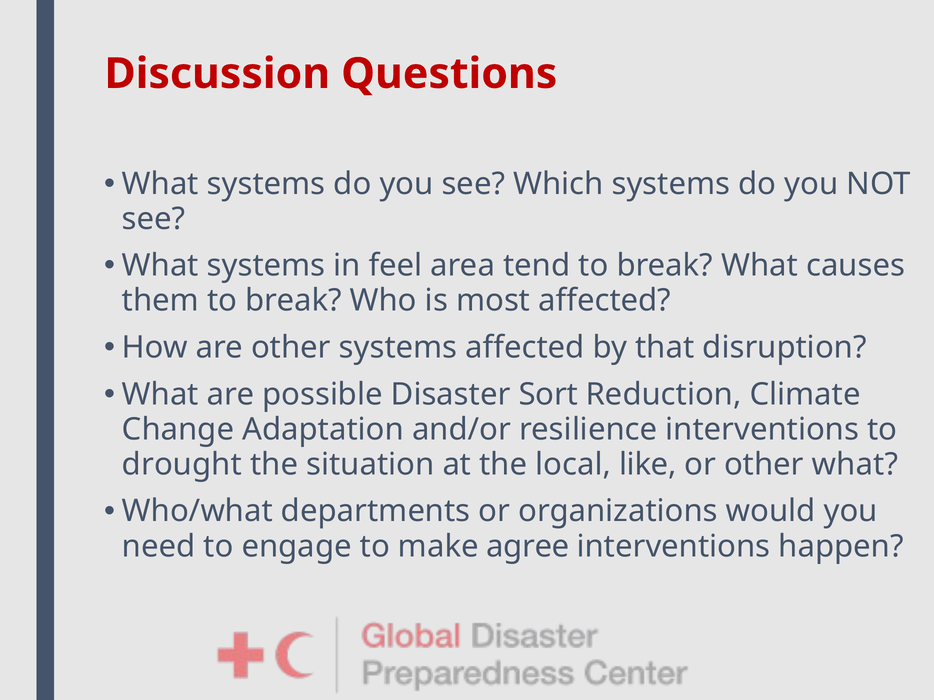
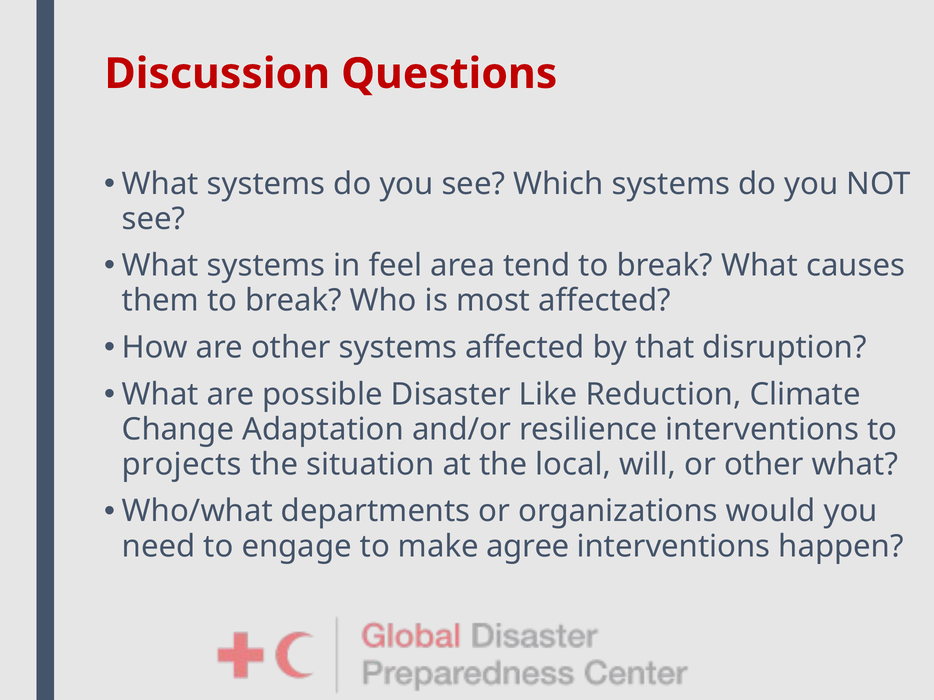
Sort: Sort -> Like
drought: drought -> projects
like: like -> will
